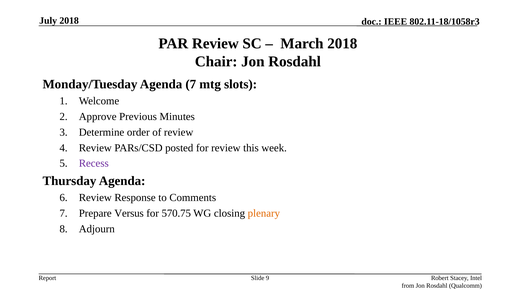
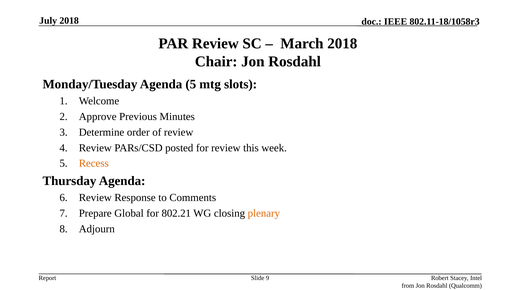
Agenda 7: 7 -> 5
Recess colour: purple -> orange
Versus: Versus -> Global
570.75: 570.75 -> 802.21
